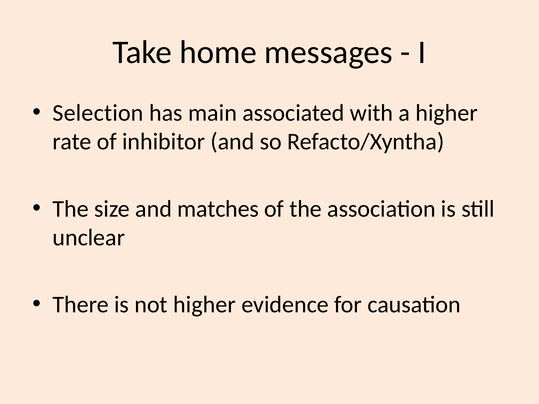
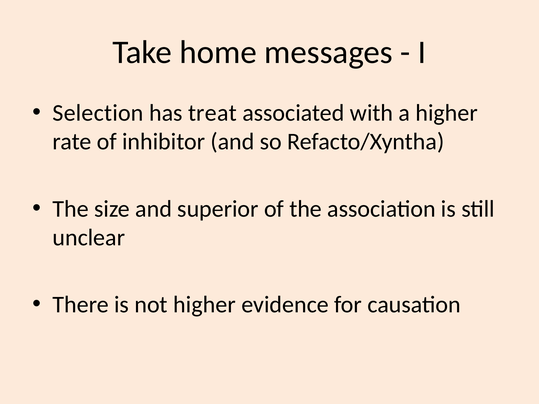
main: main -> treat
matches: matches -> superior
